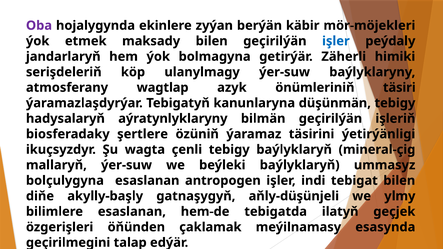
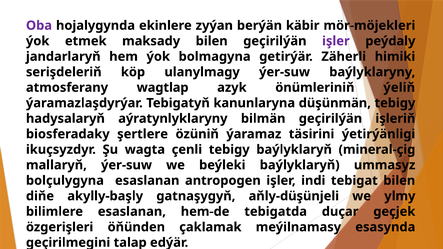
işler at (336, 41) colour: blue -> purple
täsiri: täsiri -> ýeliň
ilatyň: ilatyň -> duçar
